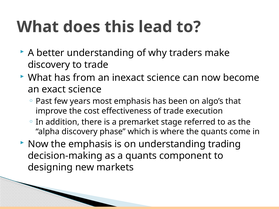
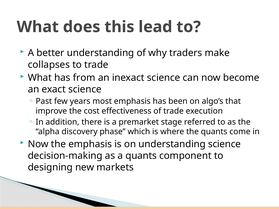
discovery at (49, 65): discovery -> collapses
understanding trading: trading -> science
